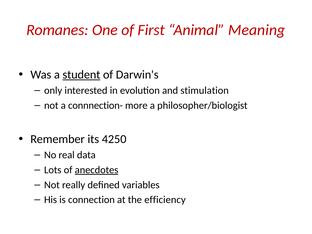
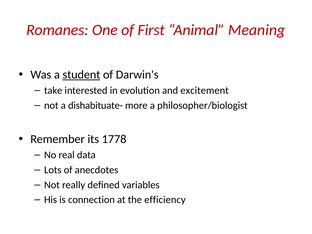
only: only -> take
stimulation: stimulation -> excitement
connnection-: connnection- -> dishabituate-
4250: 4250 -> 1778
anecdotes underline: present -> none
